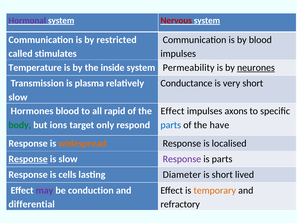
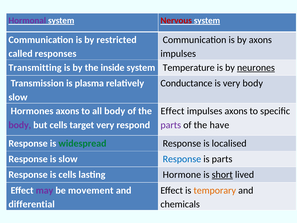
by blood: blood -> axons
stimulates: stimulates -> responses
Temperature: Temperature -> Transmitting
Permeability: Permeability -> Temperature
very short: short -> body
Hormones blood: blood -> axons
all rapid: rapid -> body
body at (20, 125) colour: green -> purple
but ions: ions -> cells
target only: only -> very
parts at (171, 125) colour: blue -> purple
widespread colour: orange -> green
Response at (28, 159) underline: present -> none
Response at (182, 159) colour: purple -> blue
Diameter: Diameter -> Hormone
short at (222, 175) underline: none -> present
conduction: conduction -> movement
refractory: refractory -> chemicals
